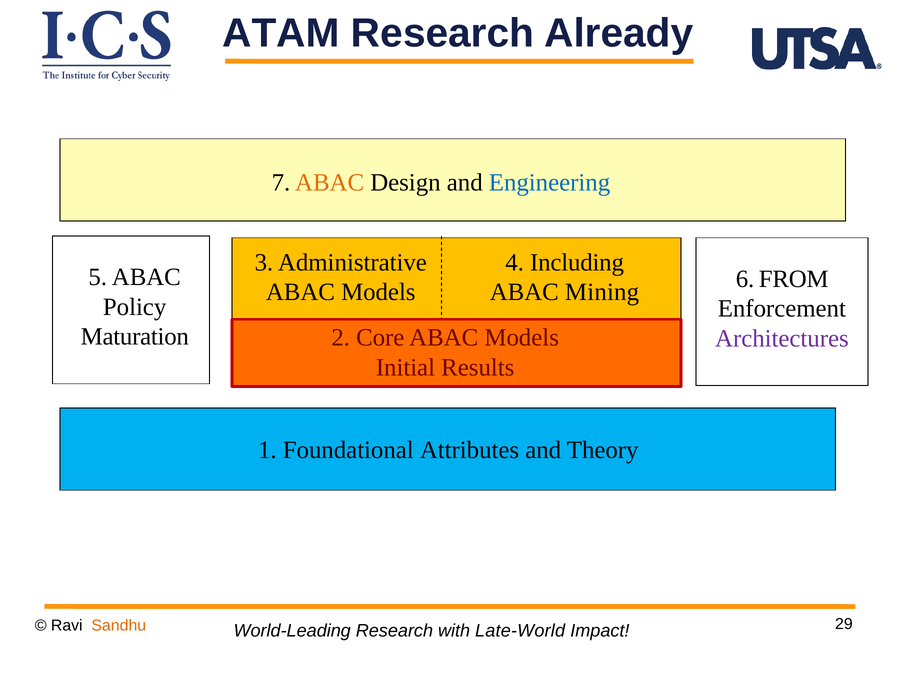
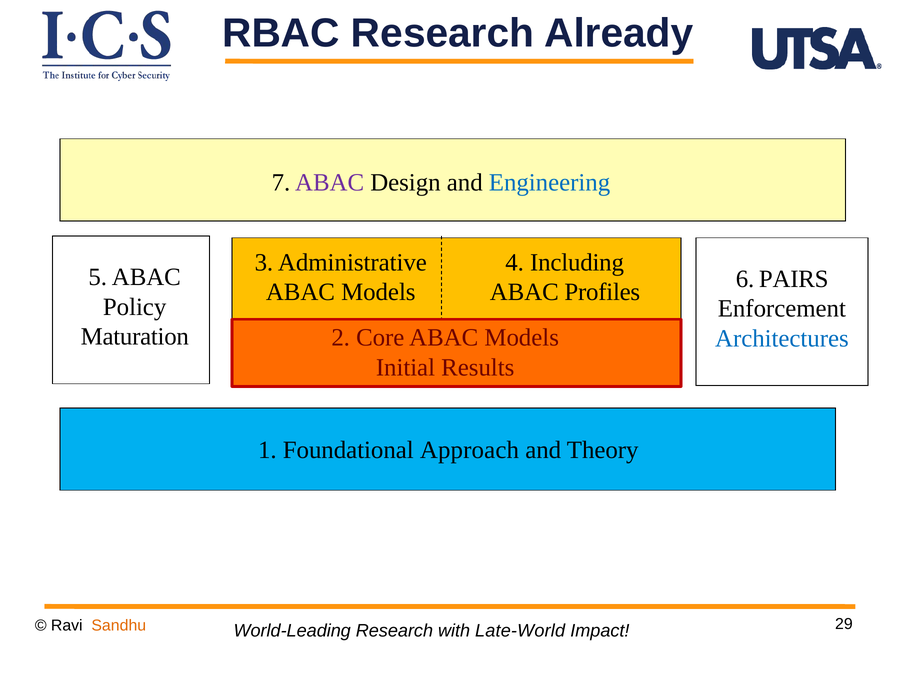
ATAM: ATAM -> RBAC
ABAC at (330, 182) colour: orange -> purple
FROM: FROM -> PAIRS
Mining: Mining -> Profiles
Architectures colour: purple -> blue
Attributes: Attributes -> Approach
